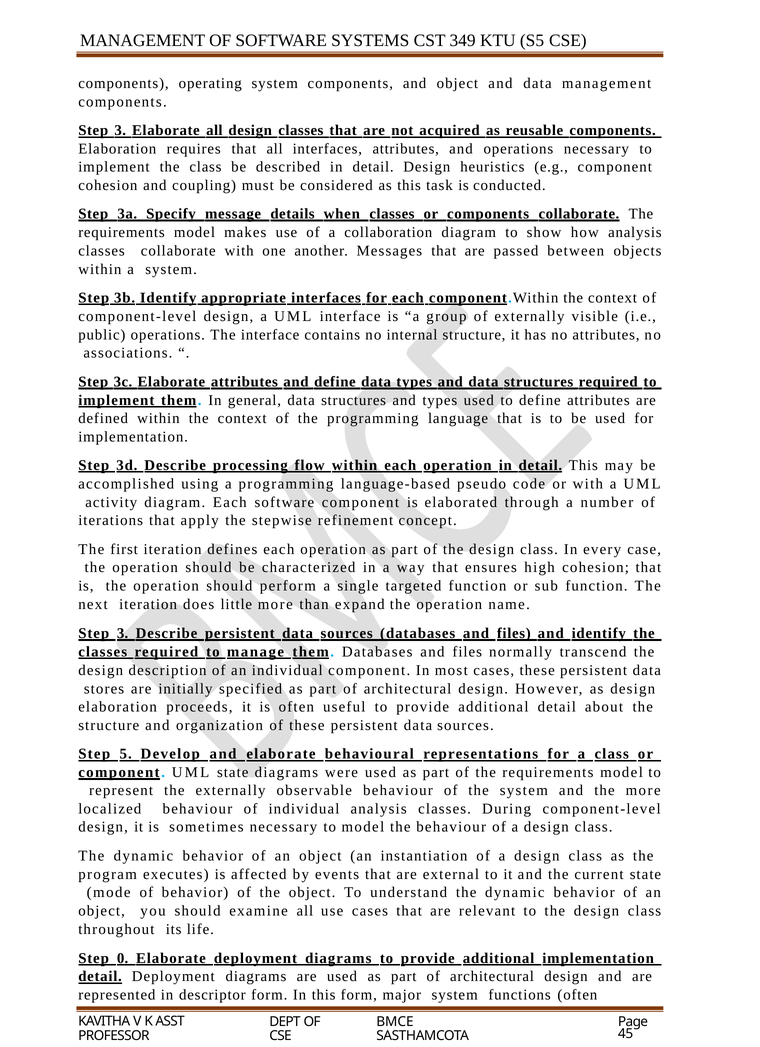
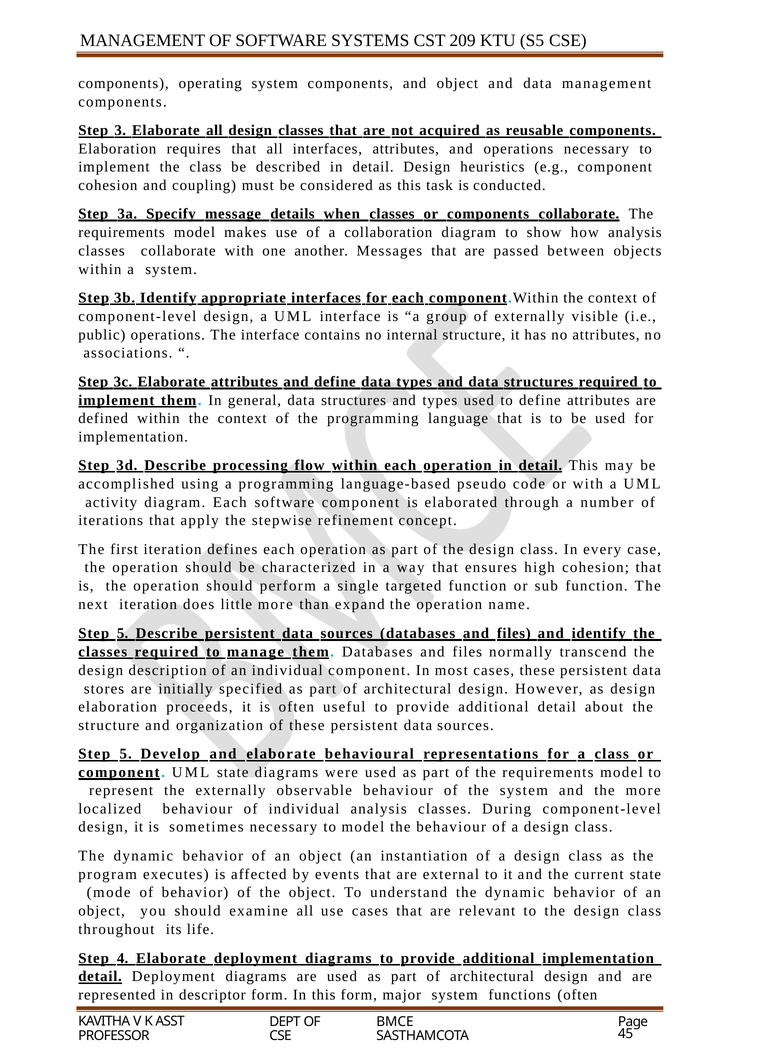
349: 349 -> 209
3 at (123, 633): 3 -> 5
0: 0 -> 4
